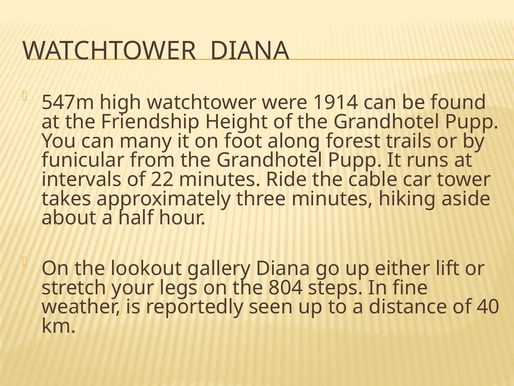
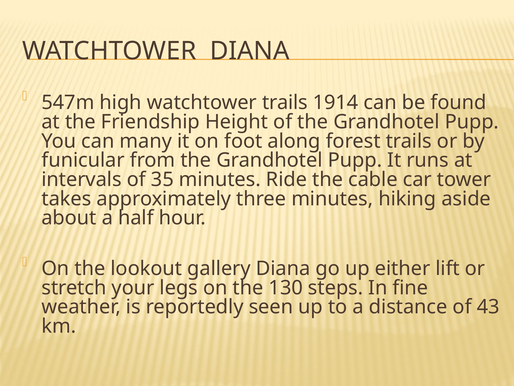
watchtower were: were -> trails
22: 22 -> 35
804: 804 -> 130
40: 40 -> 43
